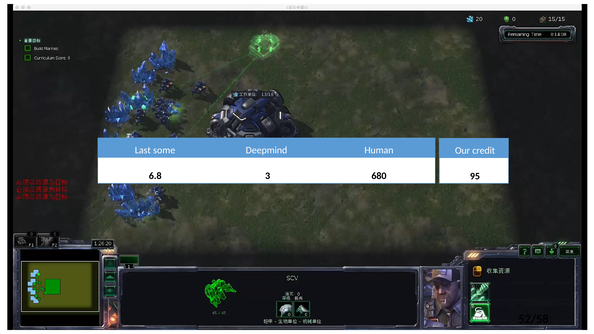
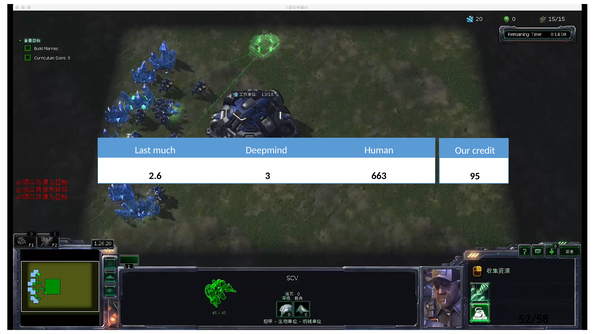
some: some -> much
6.8: 6.8 -> 2.6
680: 680 -> 663
